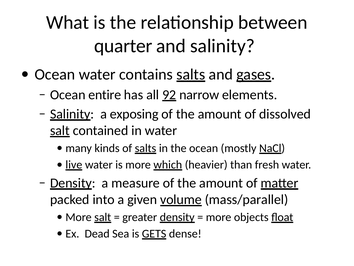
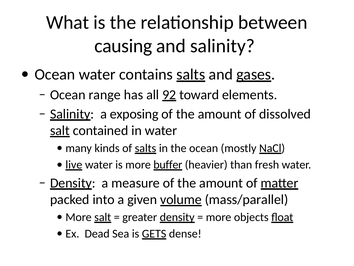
quarter: quarter -> causing
entire: entire -> range
narrow: narrow -> toward
which: which -> buffer
